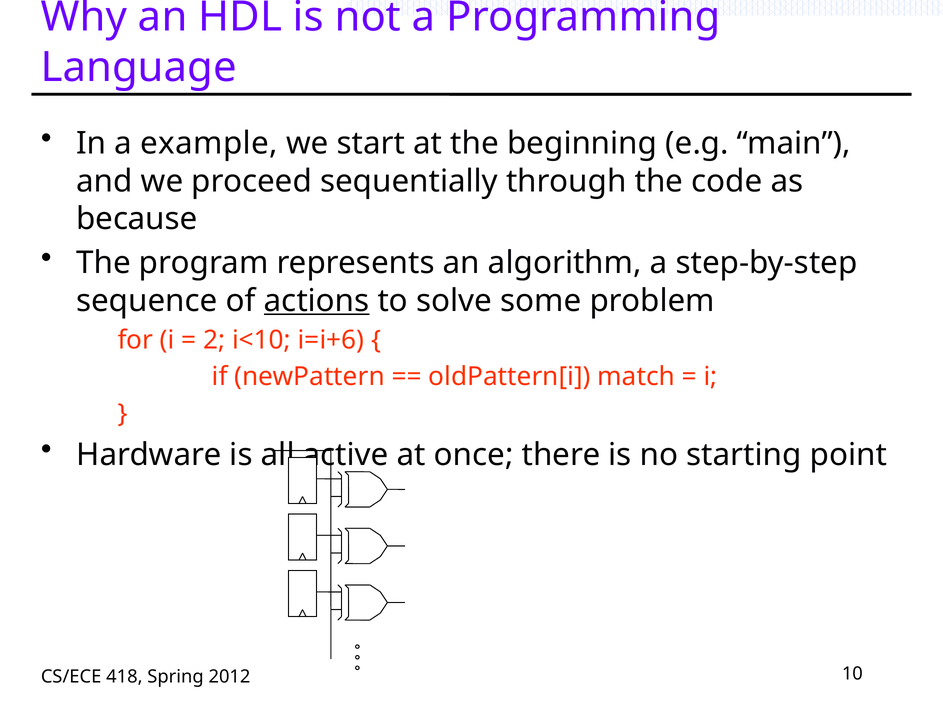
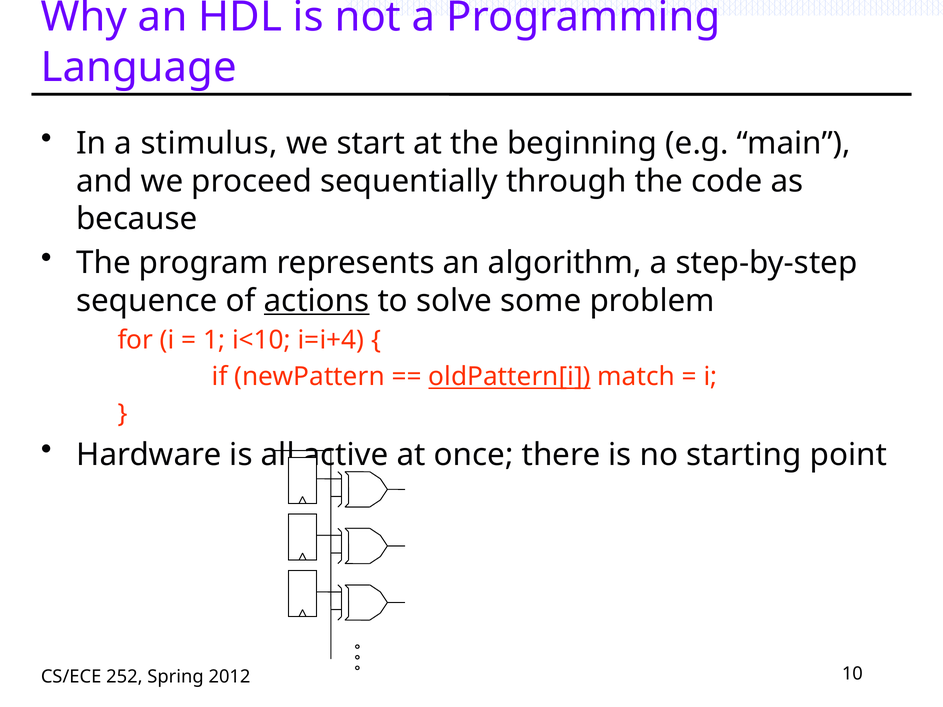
example: example -> stimulus
2: 2 -> 1
i=i+6: i=i+6 -> i=i+4
oldPattern[i underline: none -> present
418: 418 -> 252
